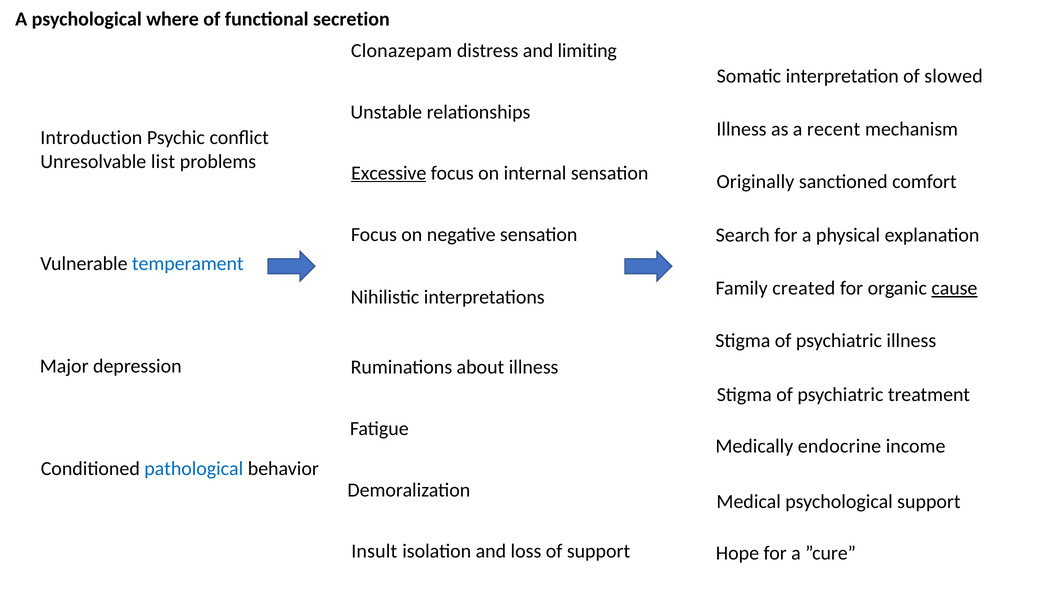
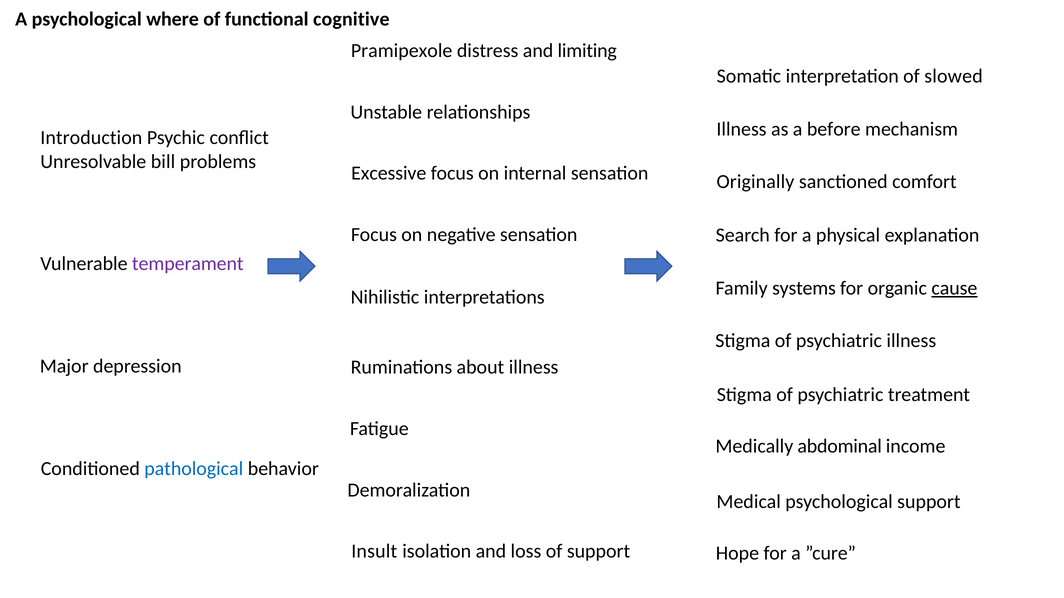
secretion: secretion -> cognitive
Clonazepam: Clonazepam -> Pramipexole
recent: recent -> before
list: list -> bill
Excessive underline: present -> none
temperament colour: blue -> purple
created: created -> systems
endocrine: endocrine -> abdominal
